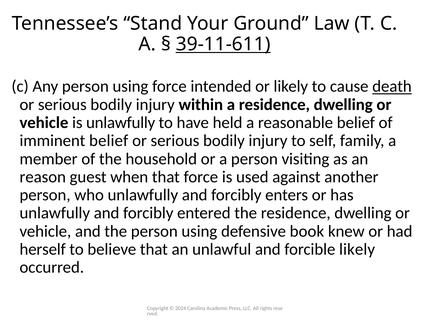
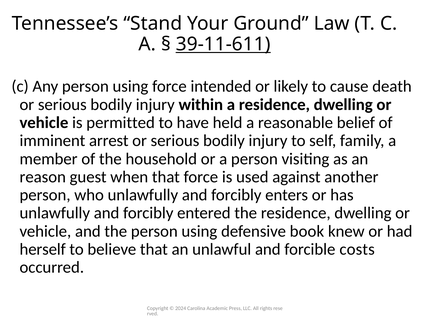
death underline: present -> none
is unlawfully: unlawfully -> permitted
imminent belief: belief -> arrest
forcible likely: likely -> costs
